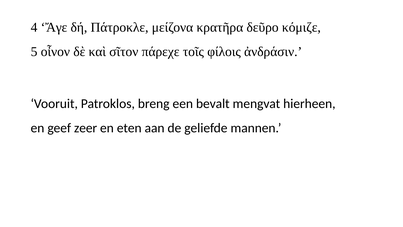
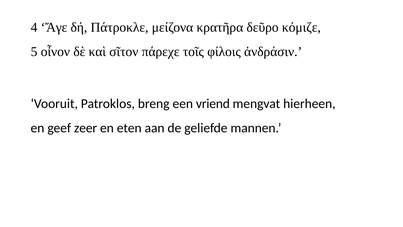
bevalt: bevalt -> vriend
